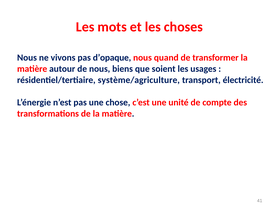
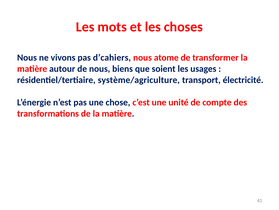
d’opaque: d’opaque -> d’cahiers
quand: quand -> atome
